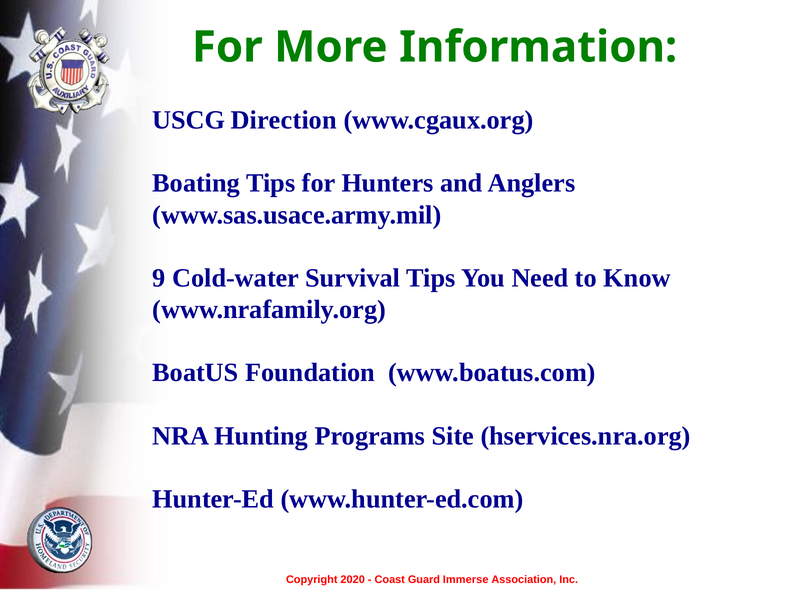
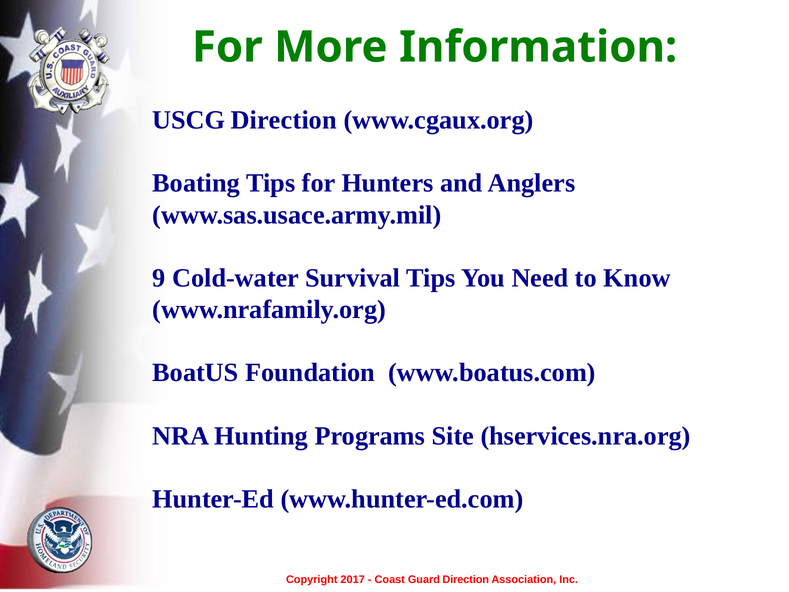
2020: 2020 -> 2017
Guard Immerse: Immerse -> Direction
